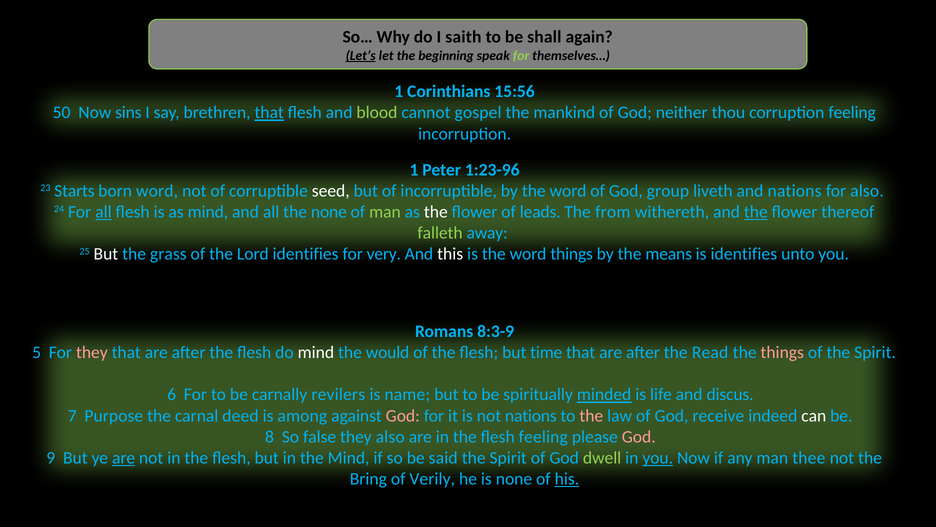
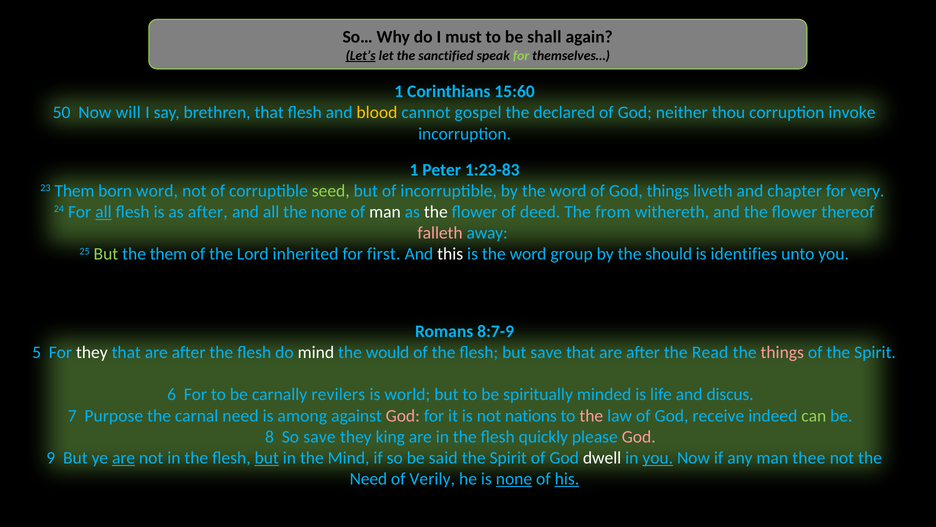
saith: saith -> must
beginning: beginning -> sanctified
15:56: 15:56 -> 15:60
sins: sins -> will
that at (269, 113) underline: present -> none
blood colour: light green -> yellow
mankind: mankind -> declared
corruption feeling: feeling -> invoke
1:23-96: 1:23-96 -> 1:23-83
23 Starts: Starts -> Them
seed colour: white -> light green
God group: group -> things
and nations: nations -> chapter
for also: also -> very
as mind: mind -> after
man at (385, 212) colour: light green -> white
leads: leads -> deed
the at (756, 212) underline: present -> none
falleth colour: light green -> pink
But at (106, 254) colour: white -> light green
the grass: grass -> them
Lord identifies: identifies -> inherited
very: very -> first
word things: things -> group
means: means -> should
8:3-9: 8:3-9 -> 8:7-9
they at (92, 352) colour: pink -> white
but time: time -> save
name: name -> world
minded underline: present -> none
carnal deed: deed -> need
can colour: white -> light green
So false: false -> save
they also: also -> king
flesh feeling: feeling -> quickly
but at (267, 457) underline: none -> present
dwell colour: light green -> white
Bring at (368, 479): Bring -> Need
none at (514, 479) underline: none -> present
